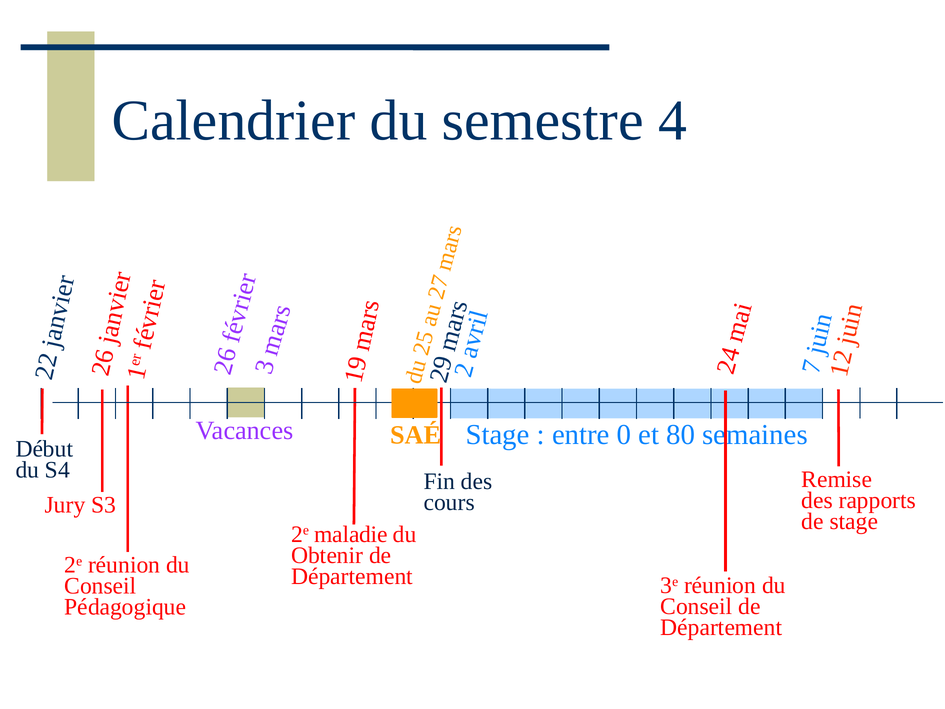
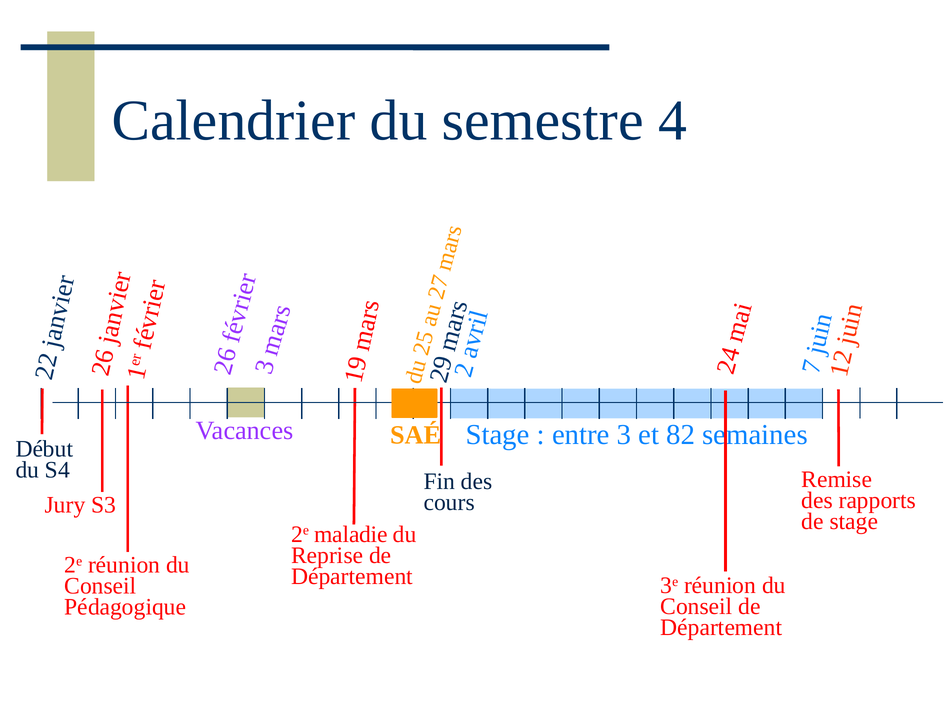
entre 0: 0 -> 3
80: 80 -> 82
Obtenir: Obtenir -> Reprise
